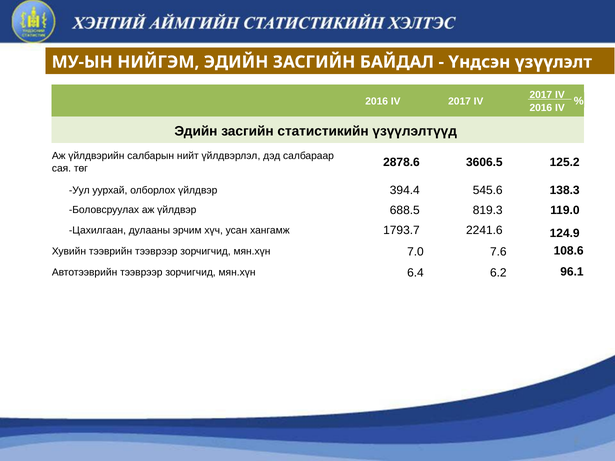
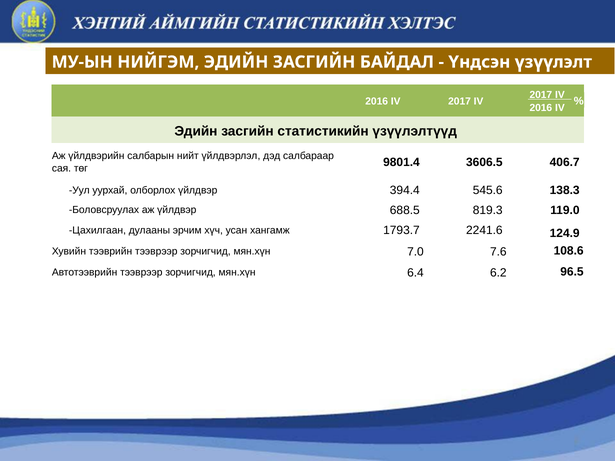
2878.6: 2878.6 -> 9801.4
125.2: 125.2 -> 406.7
96.1: 96.1 -> 96.5
